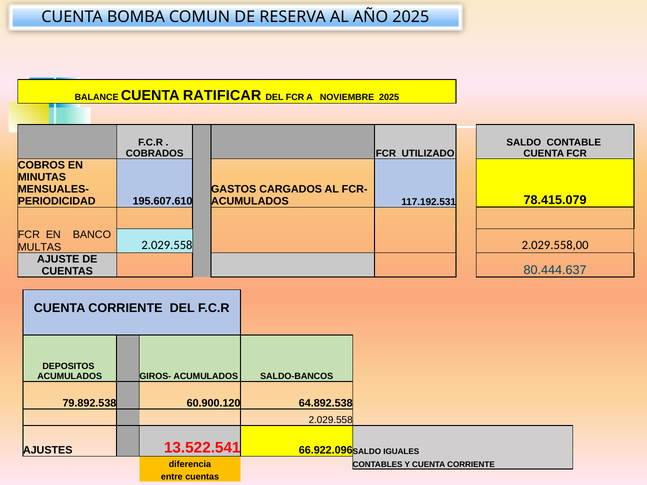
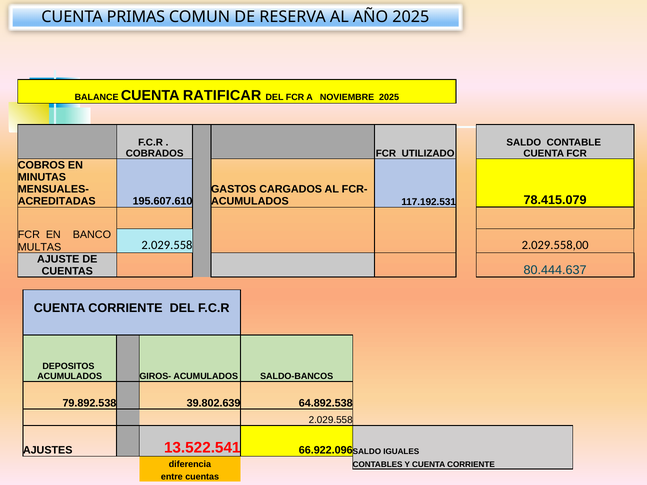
BOMBA: BOMBA -> PRIMAS
PERIODICIDAD: PERIODICIDAD -> ACREDITADAS
60.900.120: 60.900.120 -> 39.802.639
